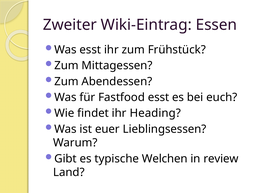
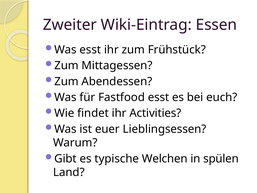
Heading: Heading -> Activities
review: review -> spülen
